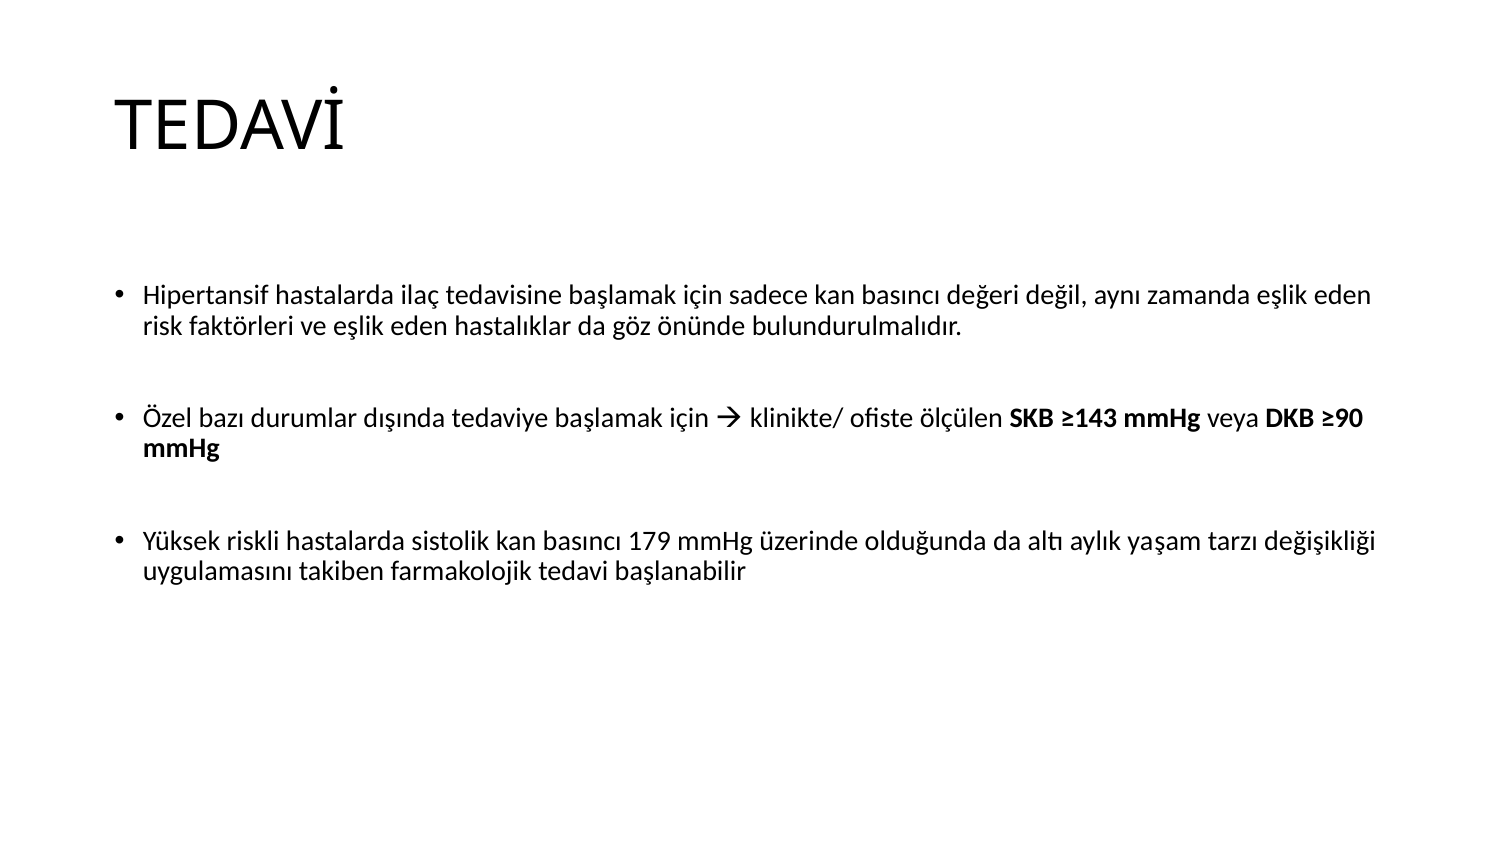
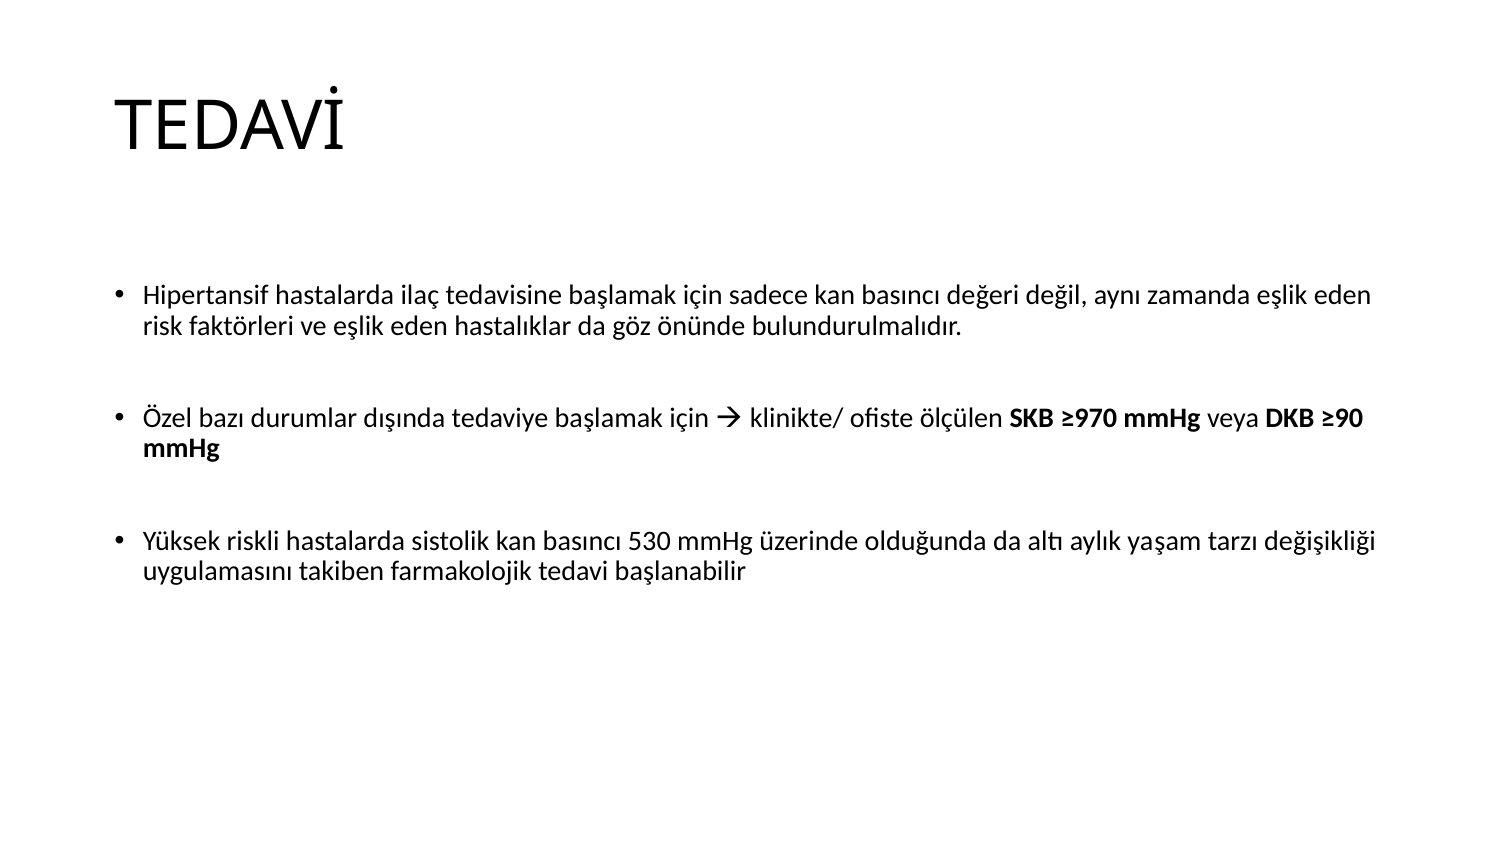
≥143: ≥143 -> ≥970
179: 179 -> 530
